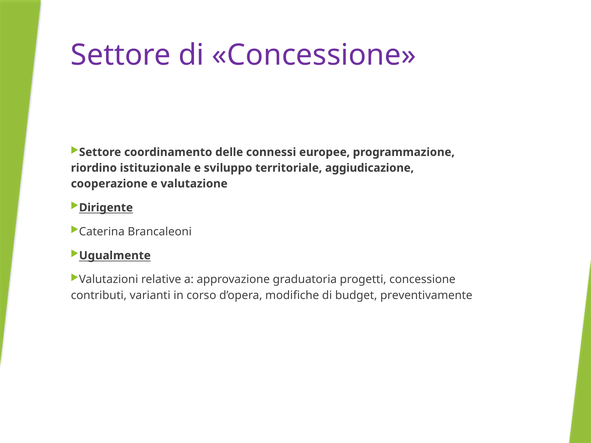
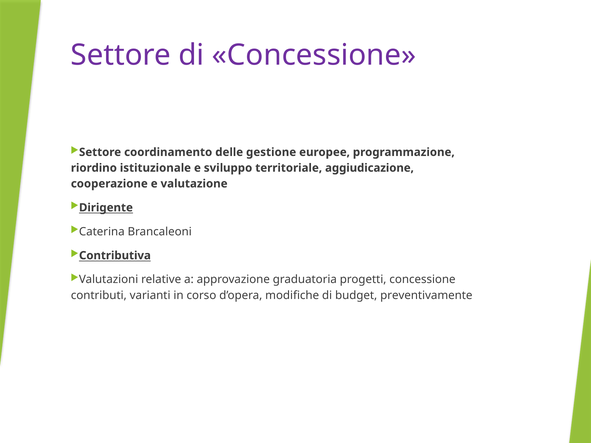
connessi: connessi -> gestione
Ugualmente: Ugualmente -> Contributiva
